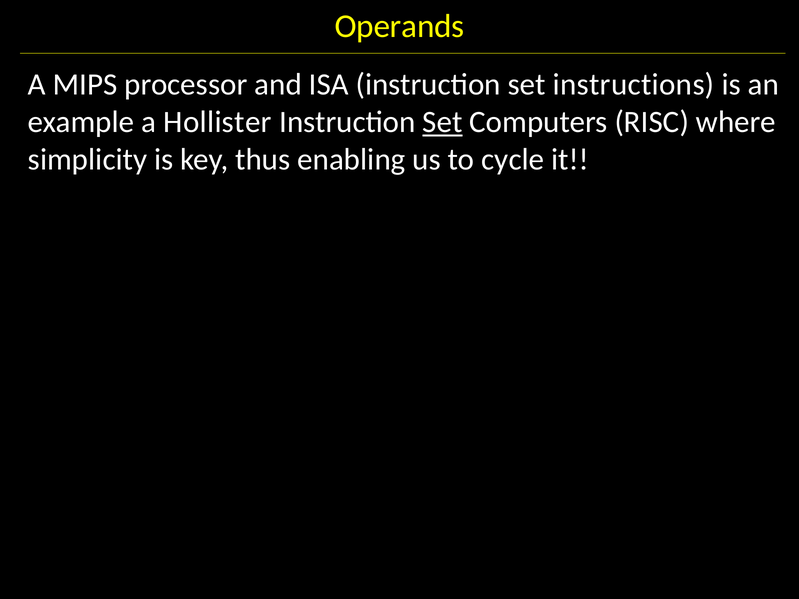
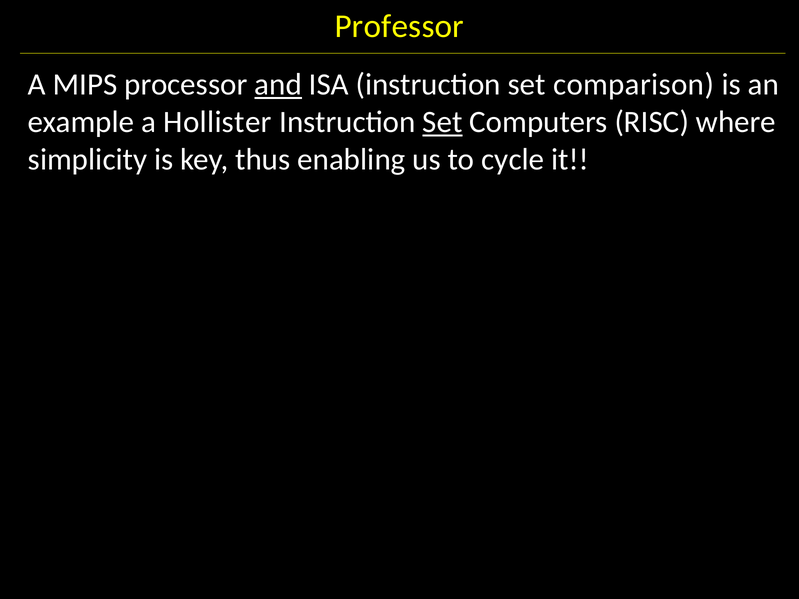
Operands: Operands -> Professor
and underline: none -> present
instructions: instructions -> comparison
